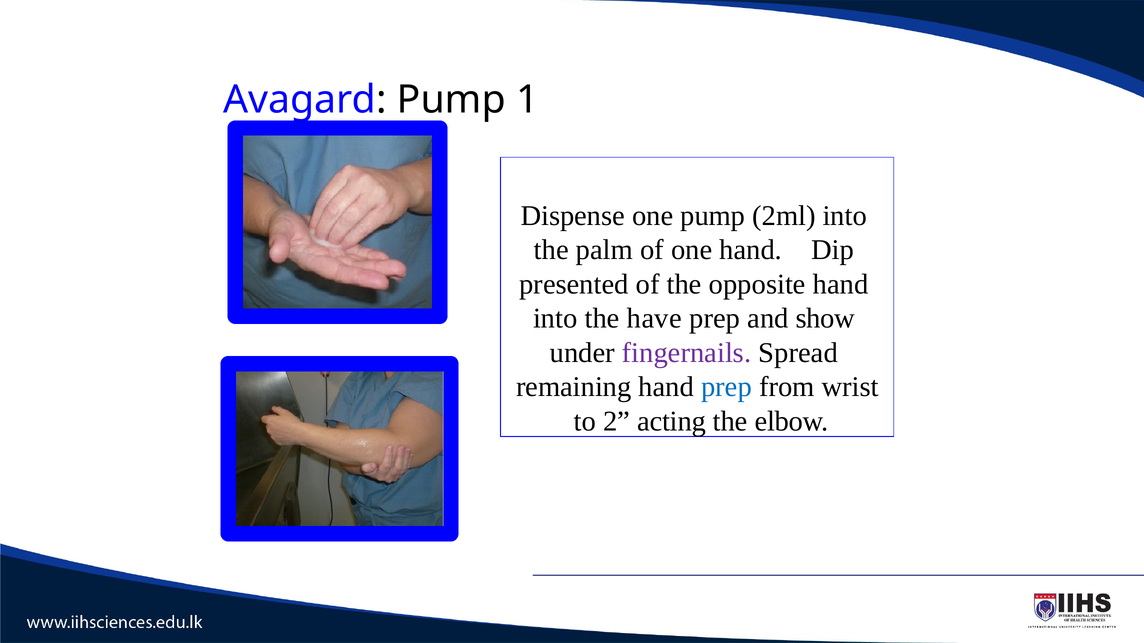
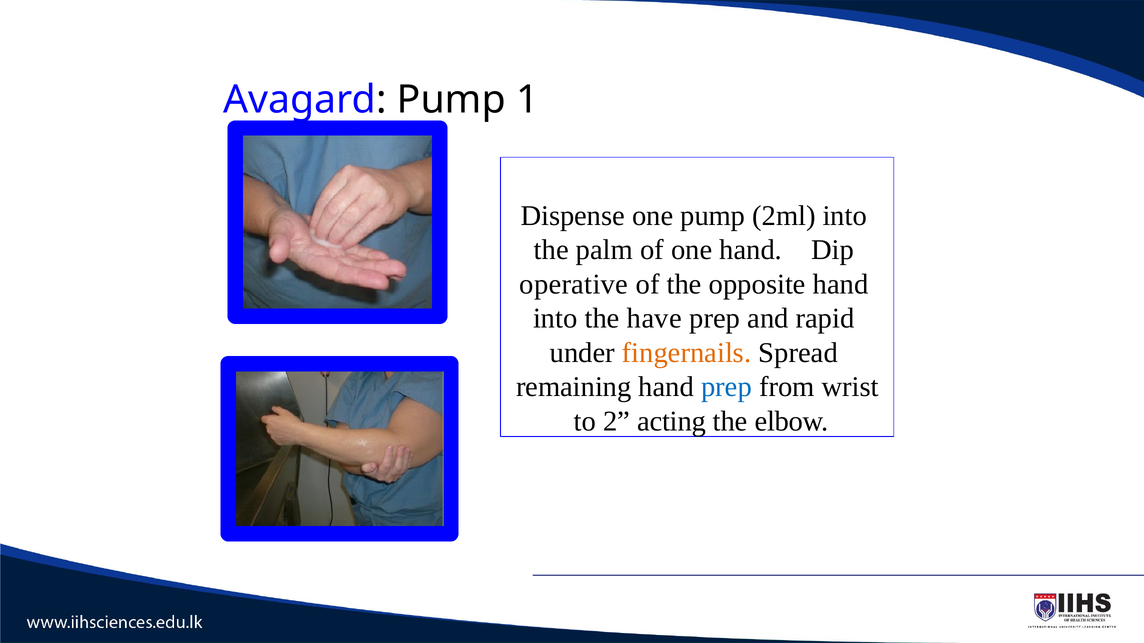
presented: presented -> operative
show: show -> rapid
fingernails colour: purple -> orange
